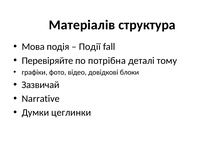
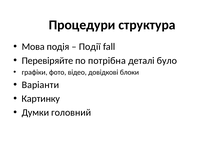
Матеріалів: Матеріалів -> Процедури
тому: тому -> було
Зазвичай: Зазвичай -> Варіанти
Narrative: Narrative -> Картинку
цеглинки: цеглинки -> головний
